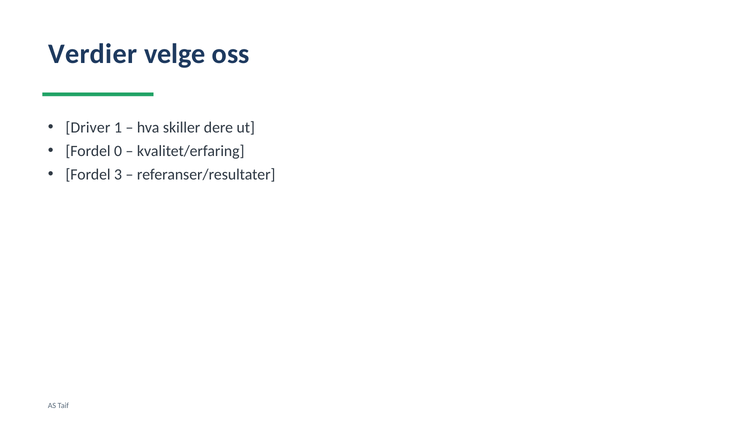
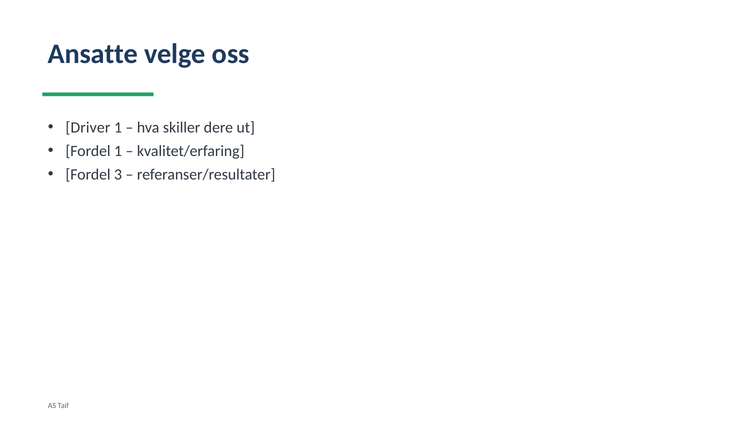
Verdier: Verdier -> Ansatte
Fordel 0: 0 -> 1
